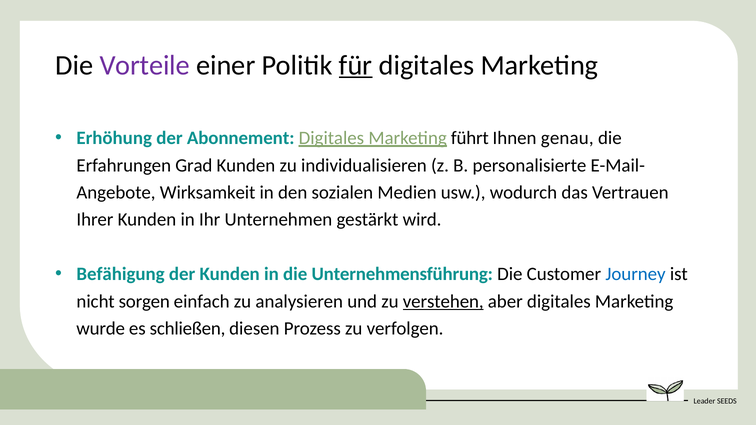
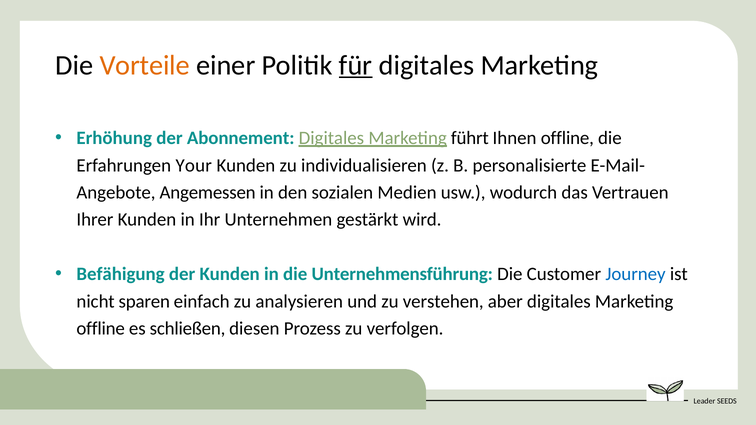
Vorteile colour: purple -> orange
Ihnen genau: genau -> offline
Grad: Grad -> Your
Wirksamkeit: Wirksamkeit -> Angemessen
sorgen: sorgen -> sparen
verstehen underline: present -> none
wurde at (101, 329): wurde -> offline
